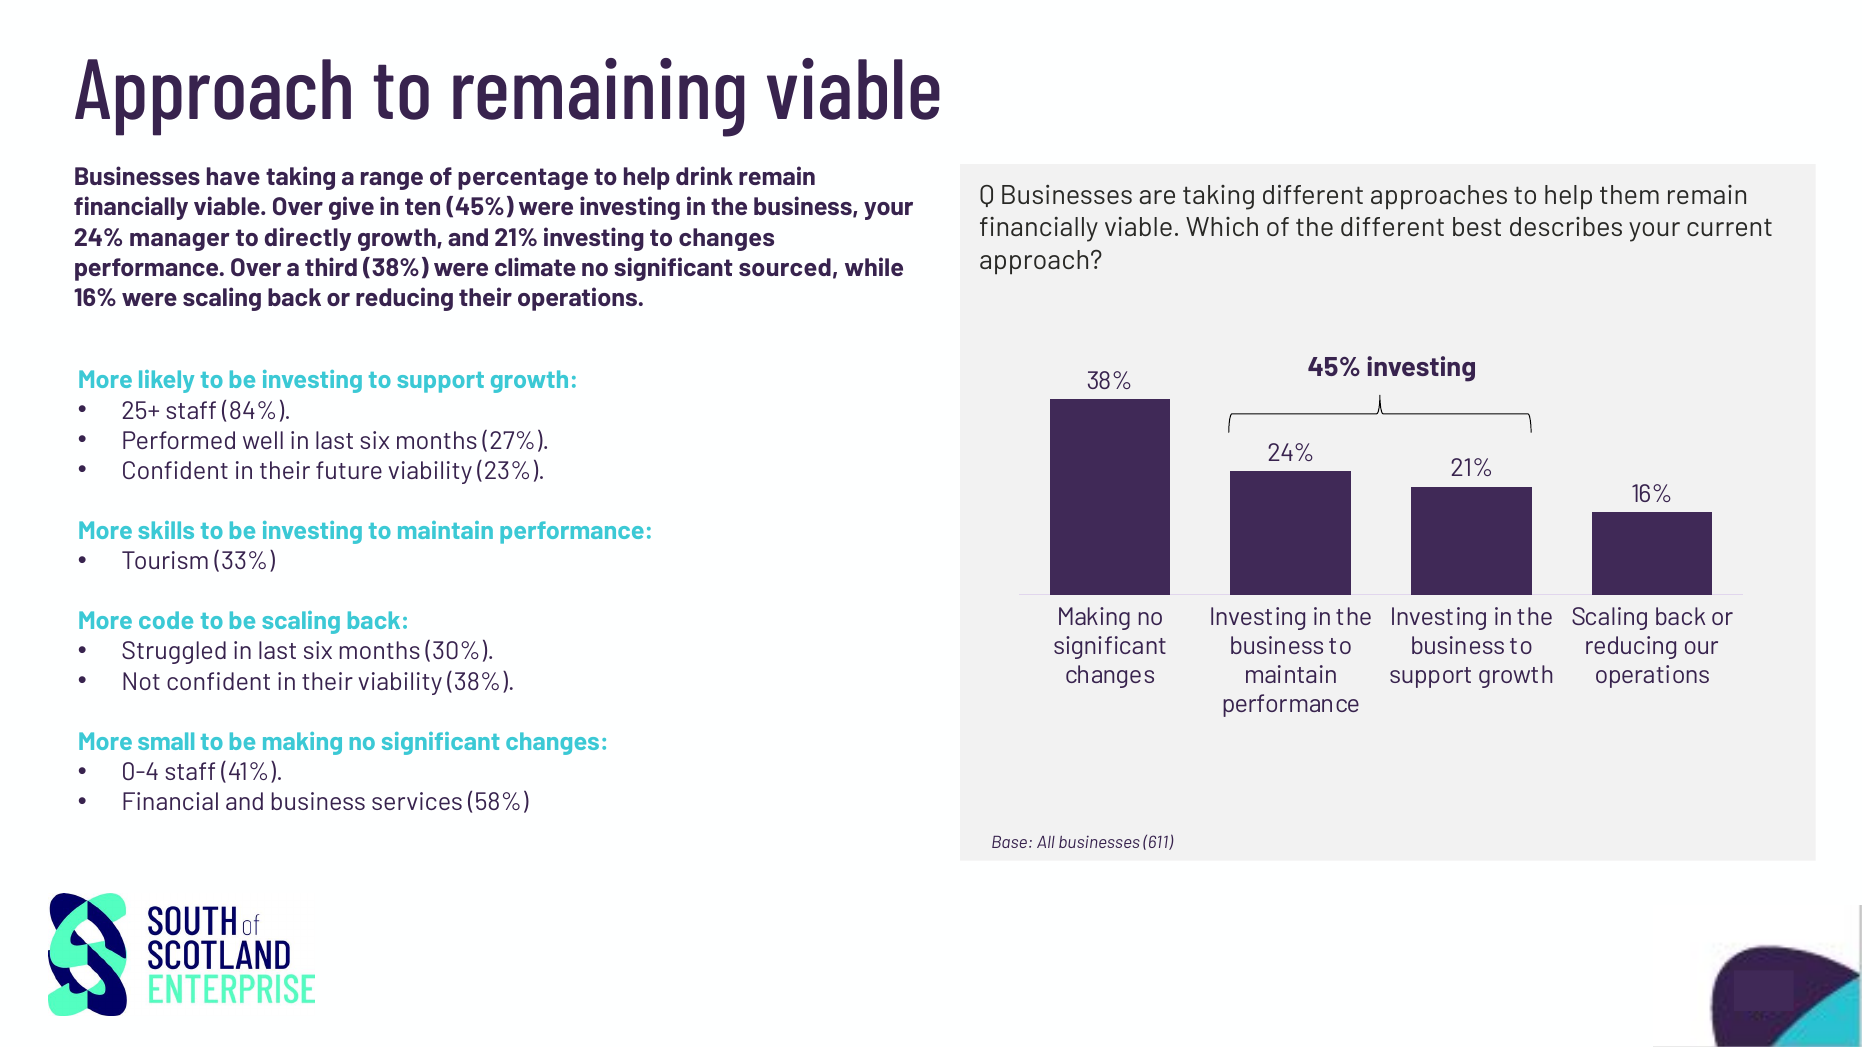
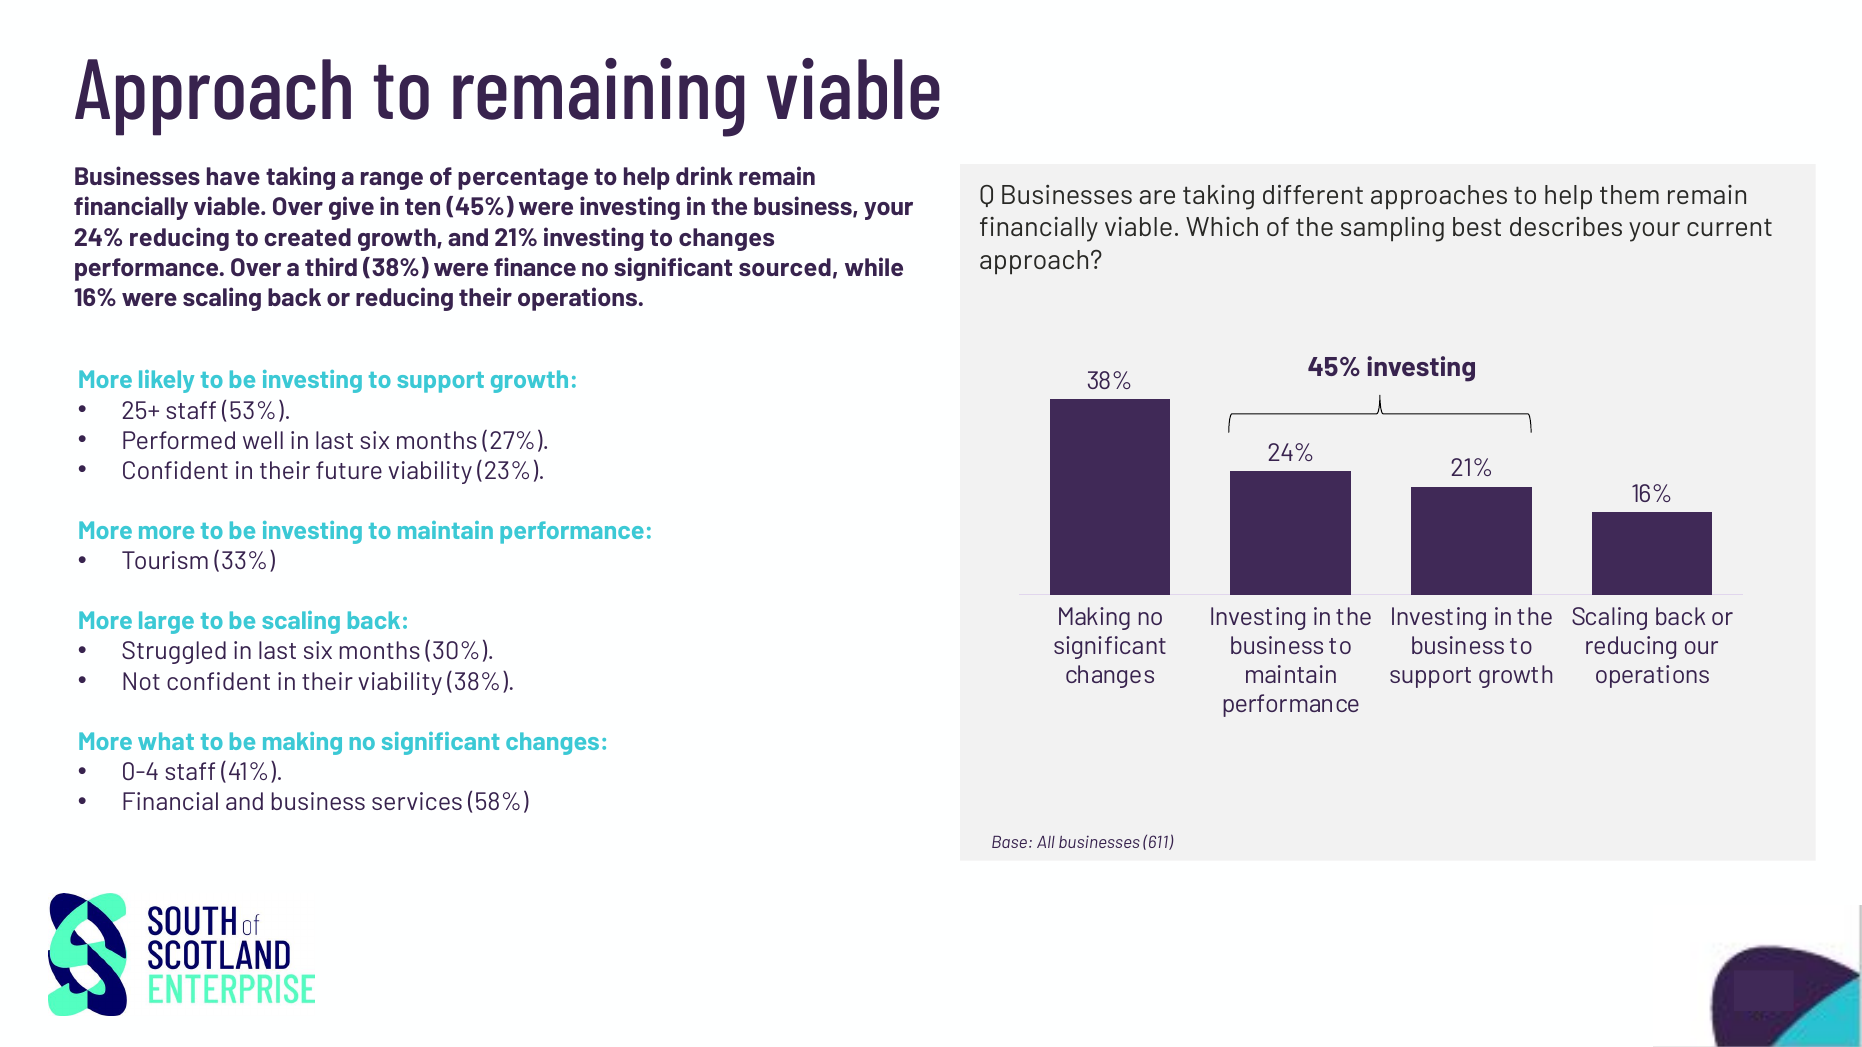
the different: different -> sampling
24% manager: manager -> reducing
directly: directly -> created
climate: climate -> finance
84%: 84% -> 53%
More skills: skills -> more
code: code -> large
small: small -> what
